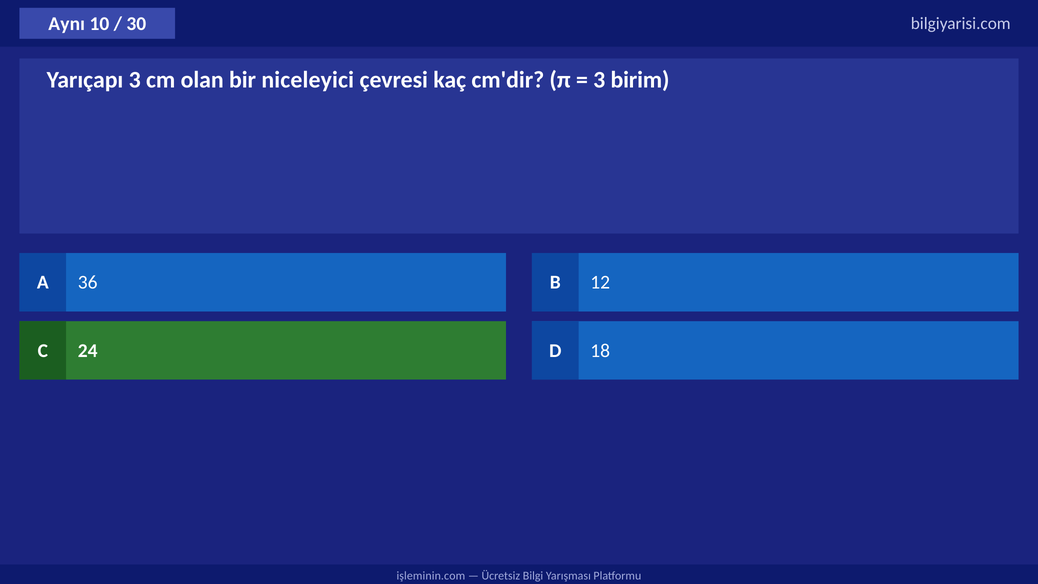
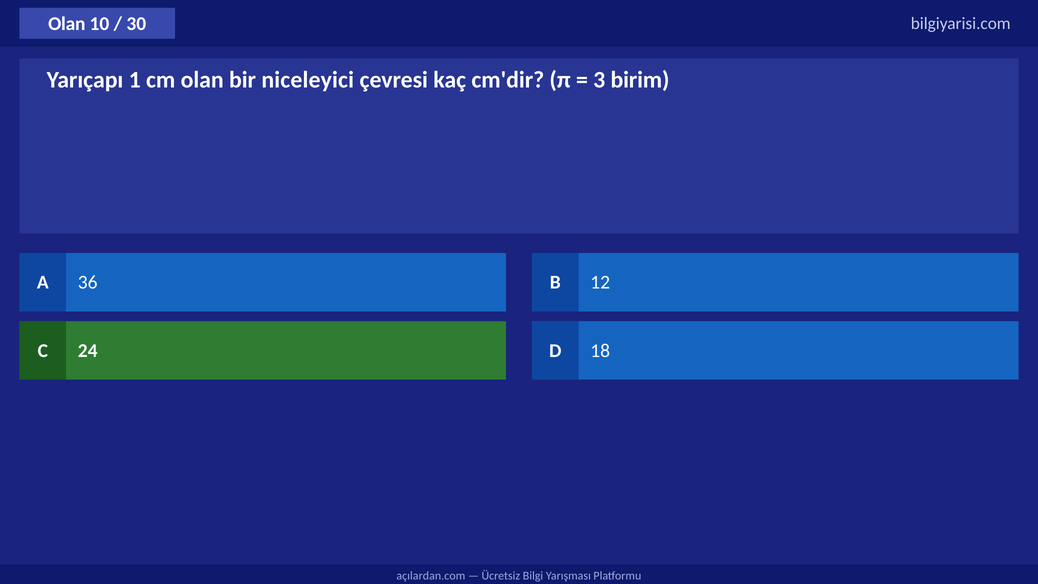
Aynı at (67, 24): Aynı -> Olan
Yarıçapı 3: 3 -> 1
işleminin.com: işleminin.com -> açılardan.com
